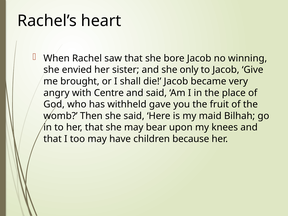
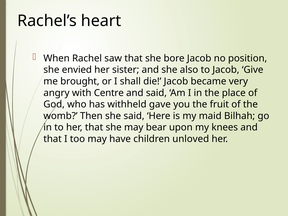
winning: winning -> position
only: only -> also
because: because -> unloved
